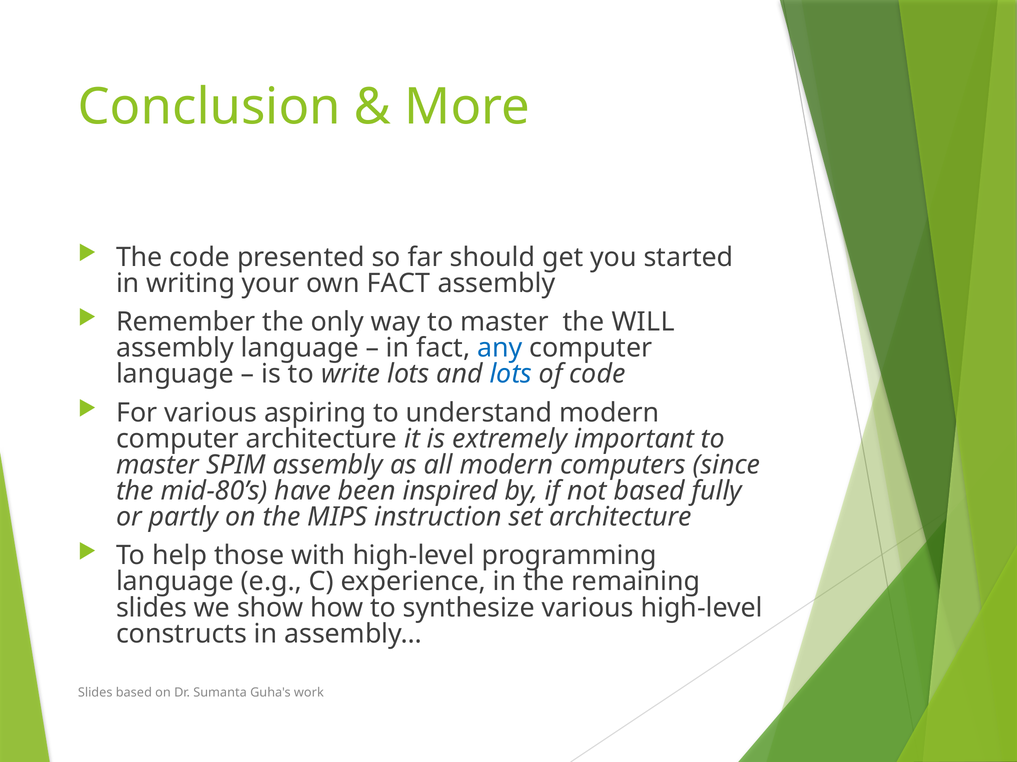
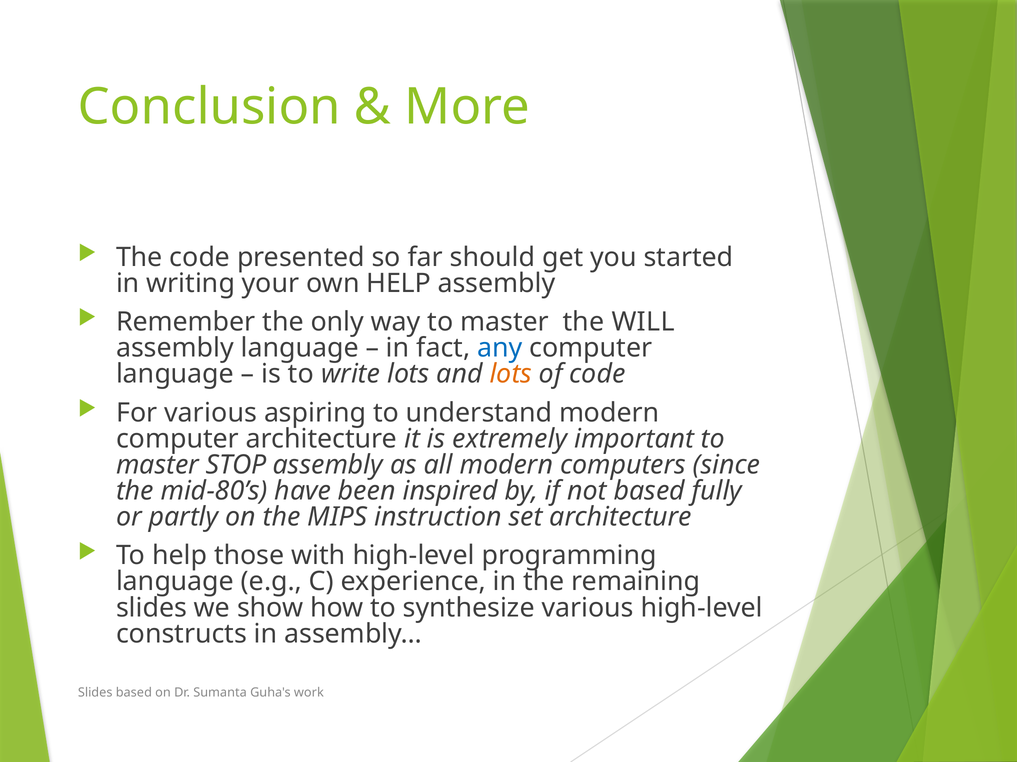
own FACT: FACT -> HELP
lots at (511, 374) colour: blue -> orange
SPIM: SPIM -> STOP
